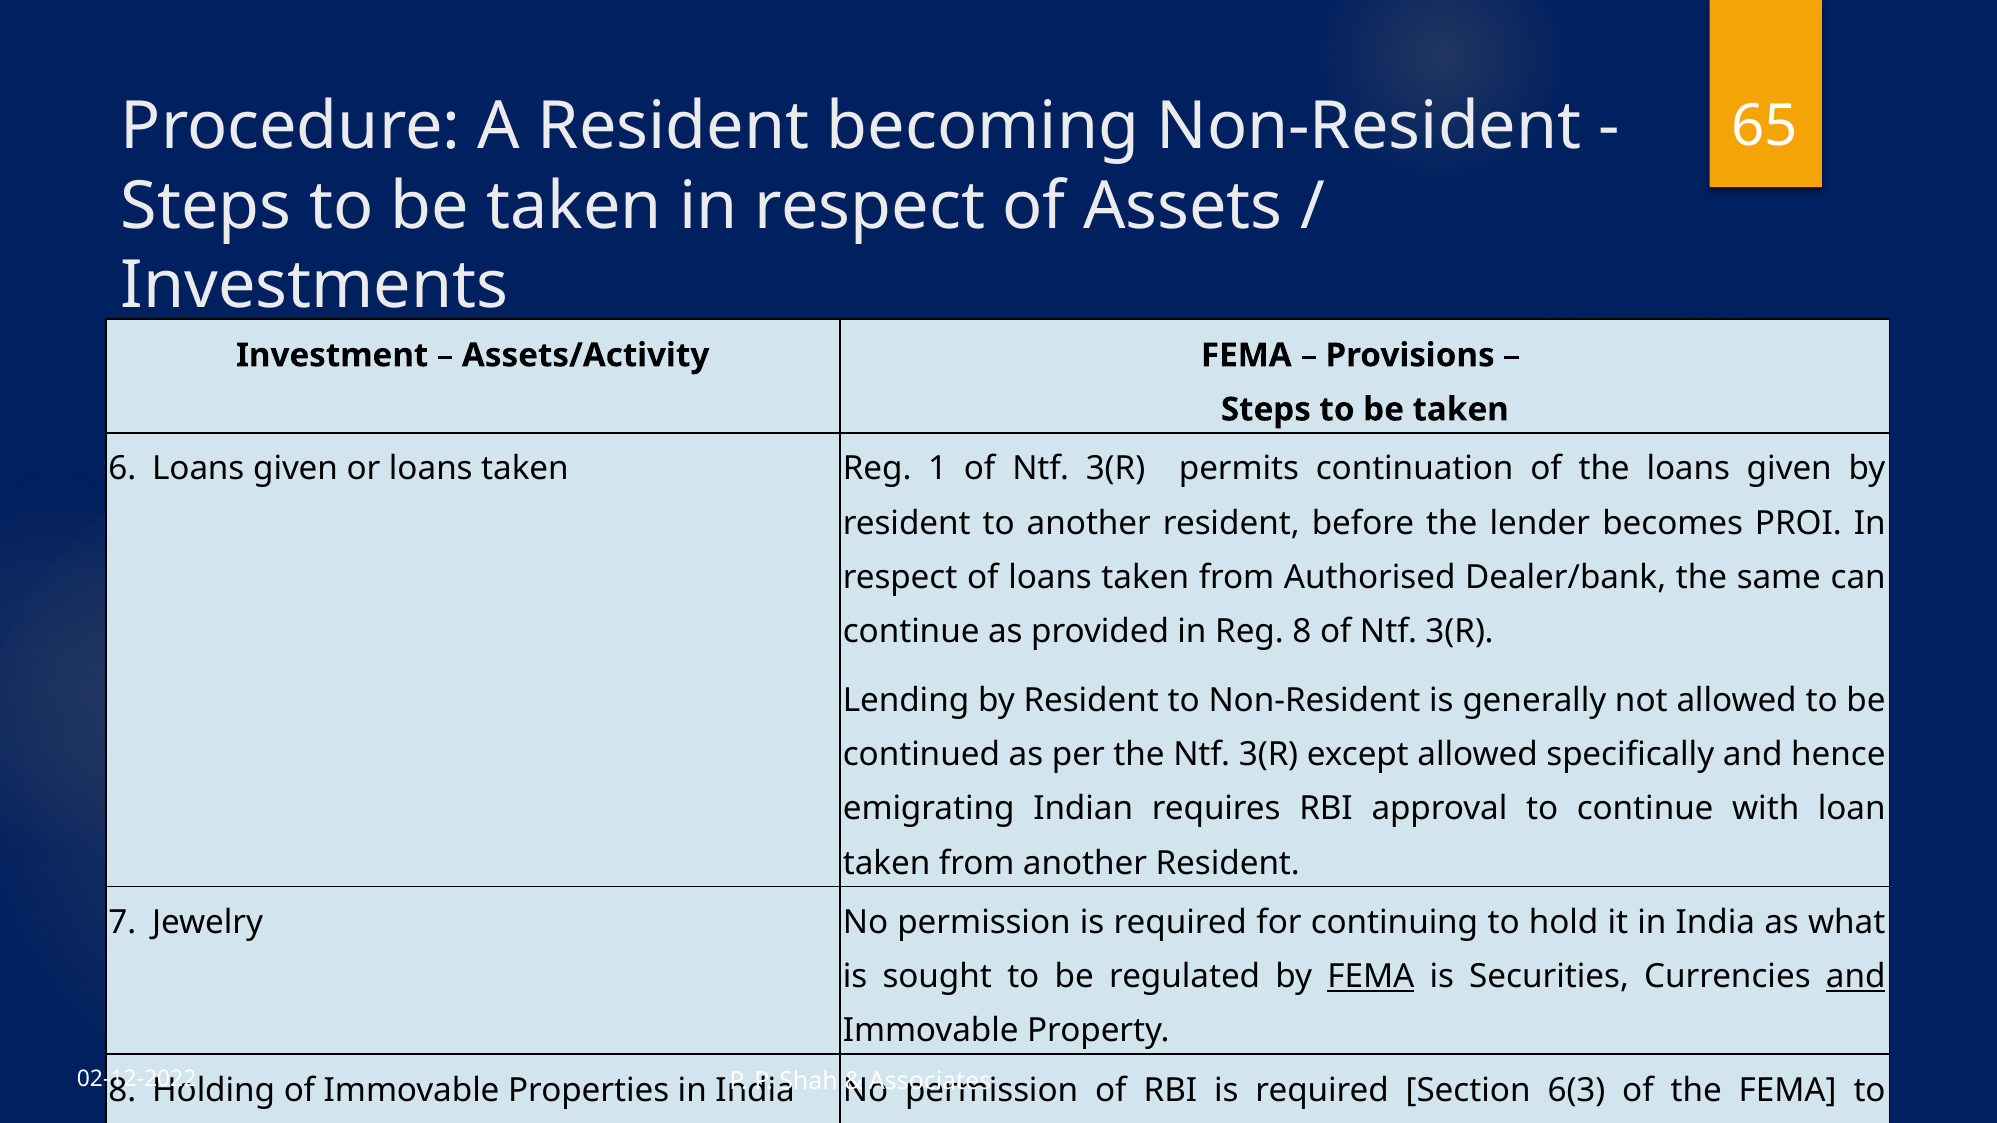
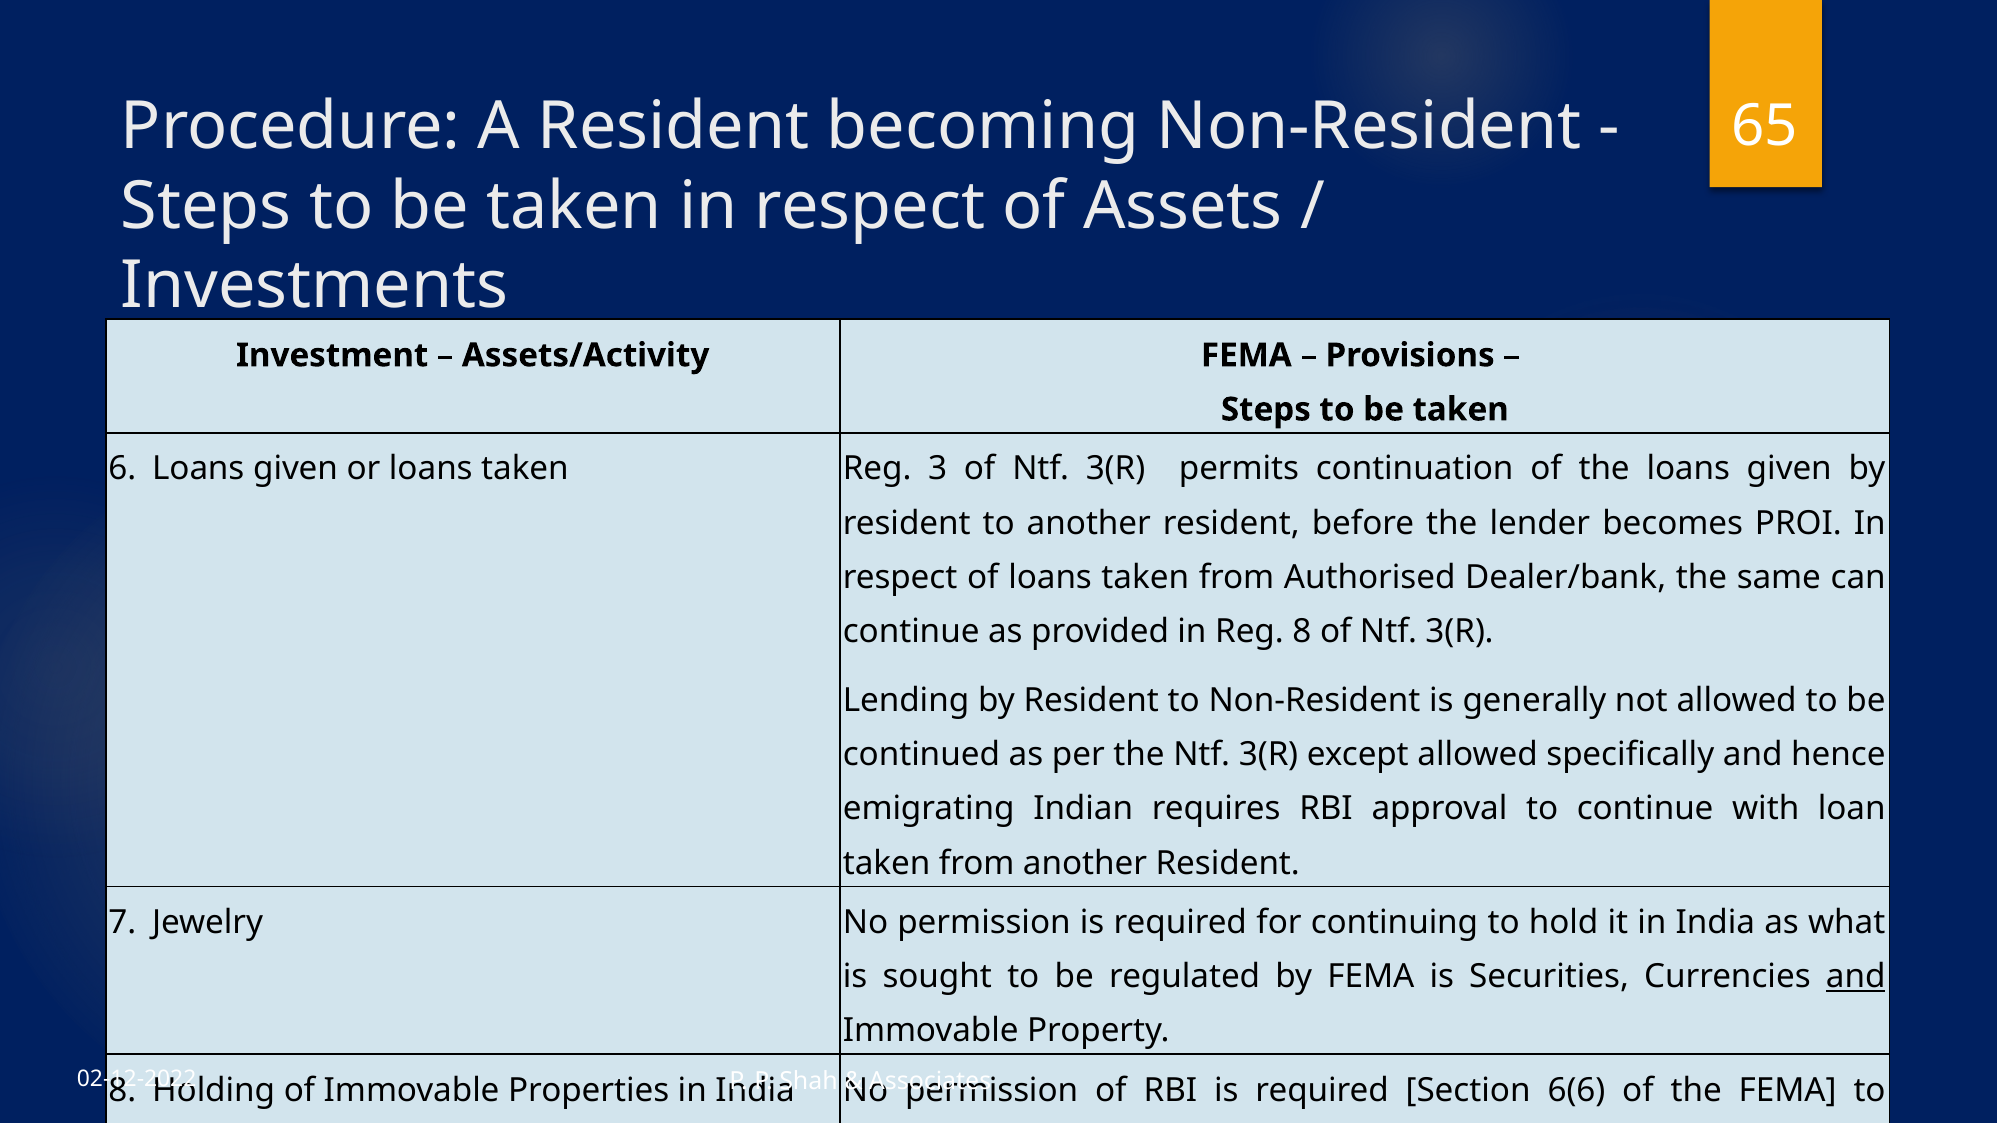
1: 1 -> 3
FEMA at (1371, 977) underline: present -> none
6(3: 6(3 -> 6(6
